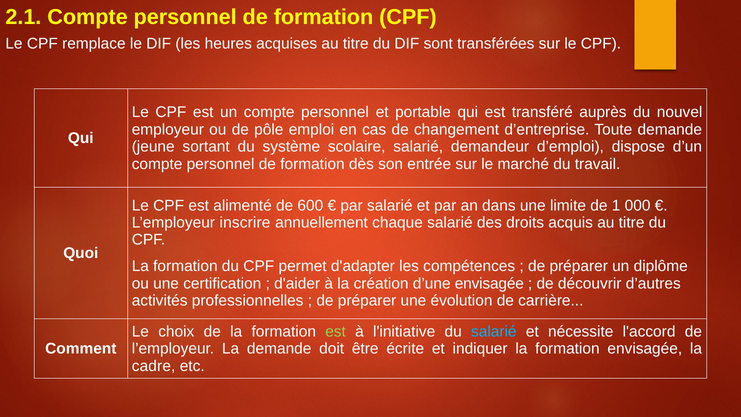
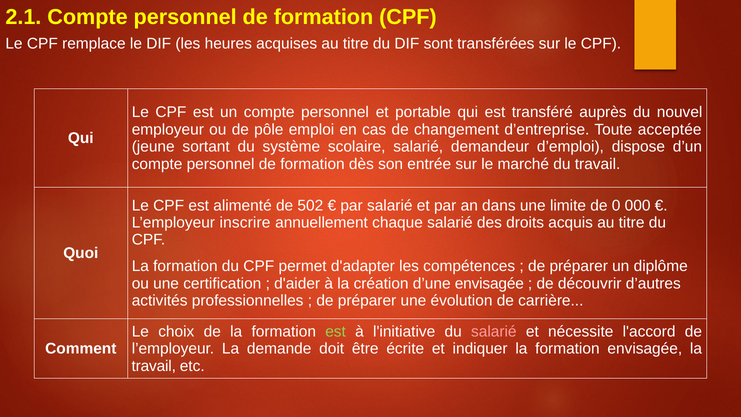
Toute demande: demande -> acceptée
600: 600 -> 502
1: 1 -> 0
salarié at (494, 331) colour: light blue -> pink
cadre at (154, 366): cadre -> travail
